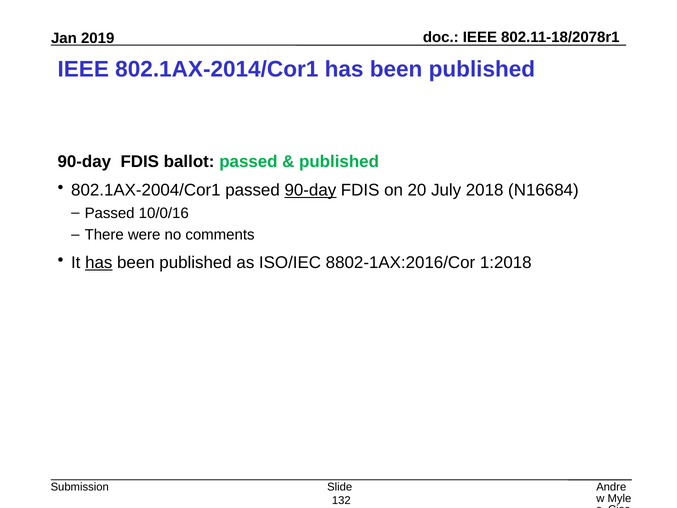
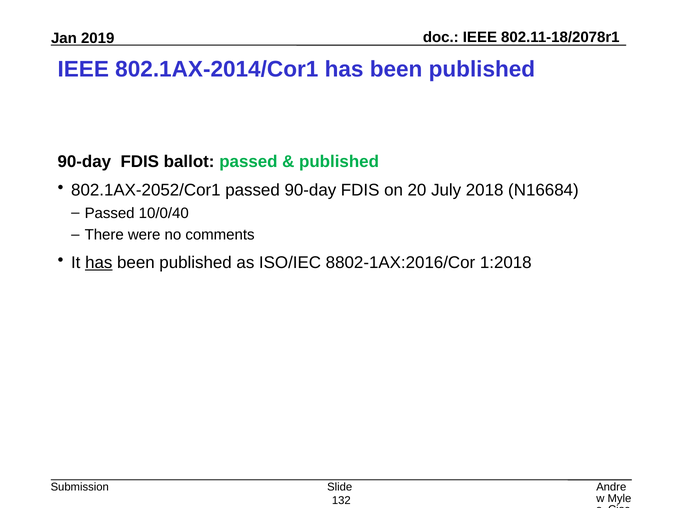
802.1AX-2004/Cor1: 802.1AX-2004/Cor1 -> 802.1AX-2052/Cor1
90-day at (310, 190) underline: present -> none
10/0/16: 10/0/16 -> 10/0/40
